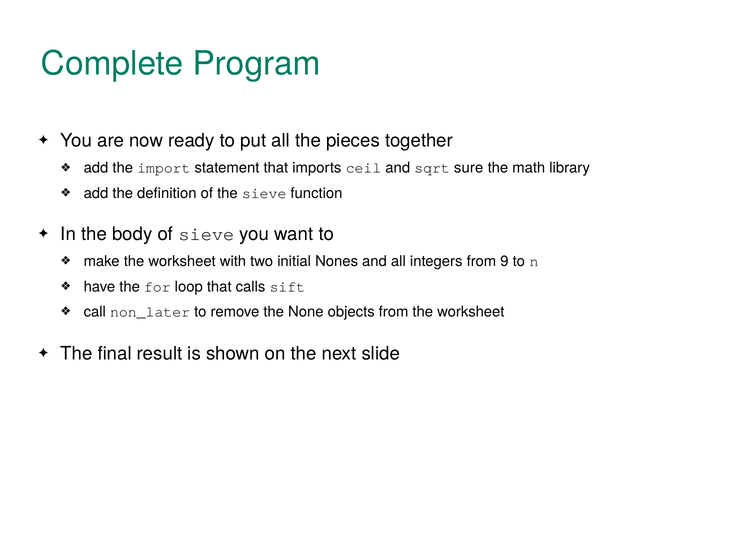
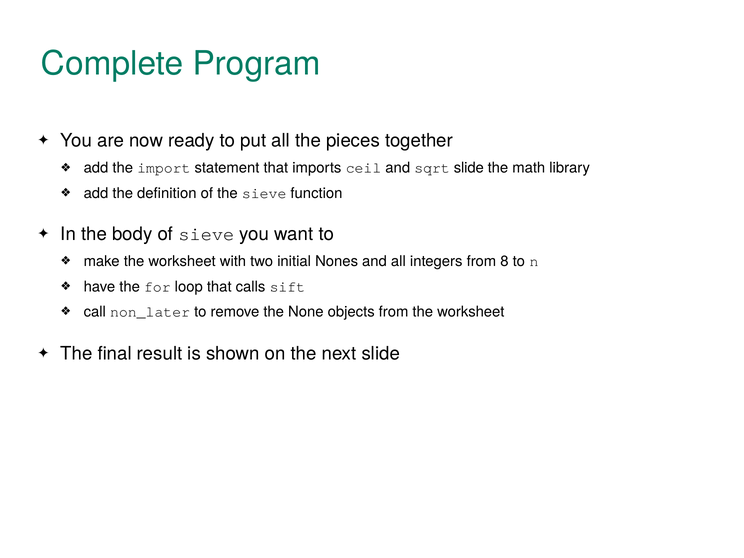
sqrt sure: sure -> slide
9: 9 -> 8
